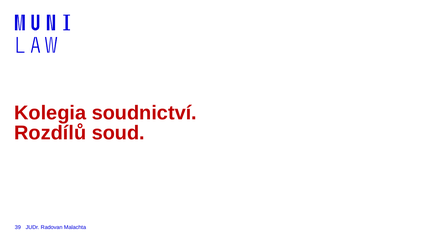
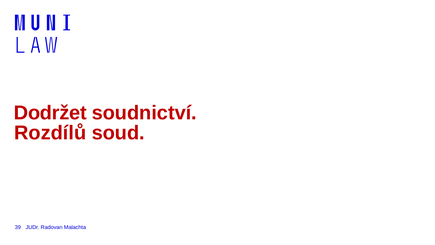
Kolegia: Kolegia -> Dodržet
